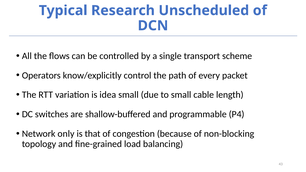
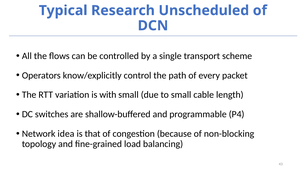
idea: idea -> with
only: only -> idea
